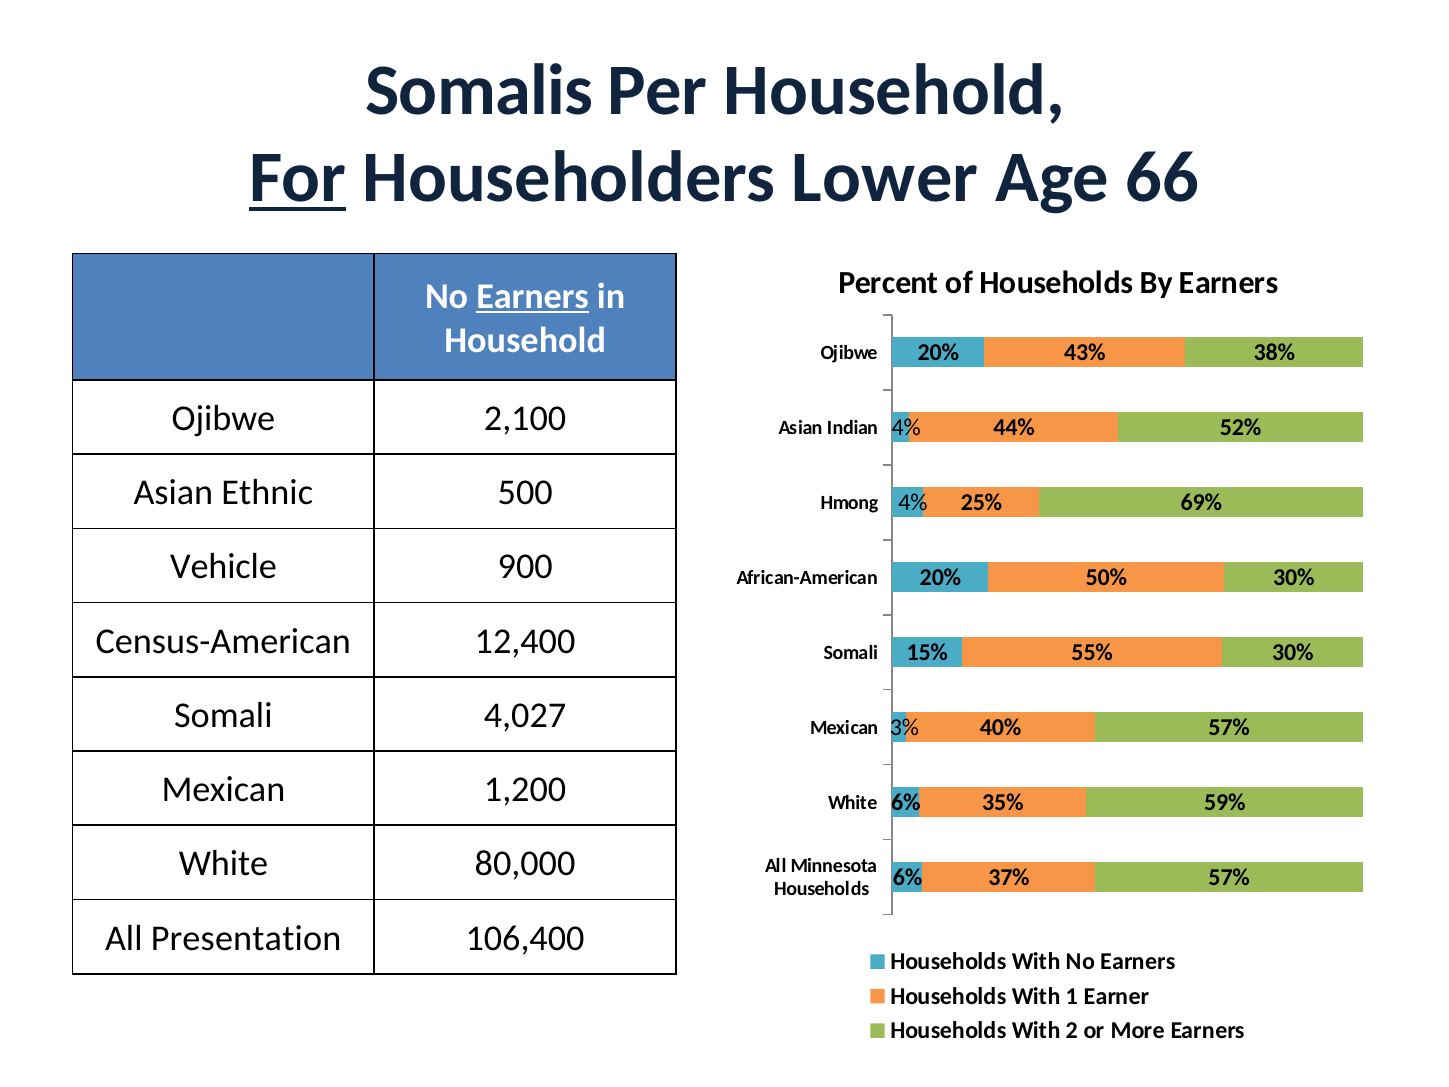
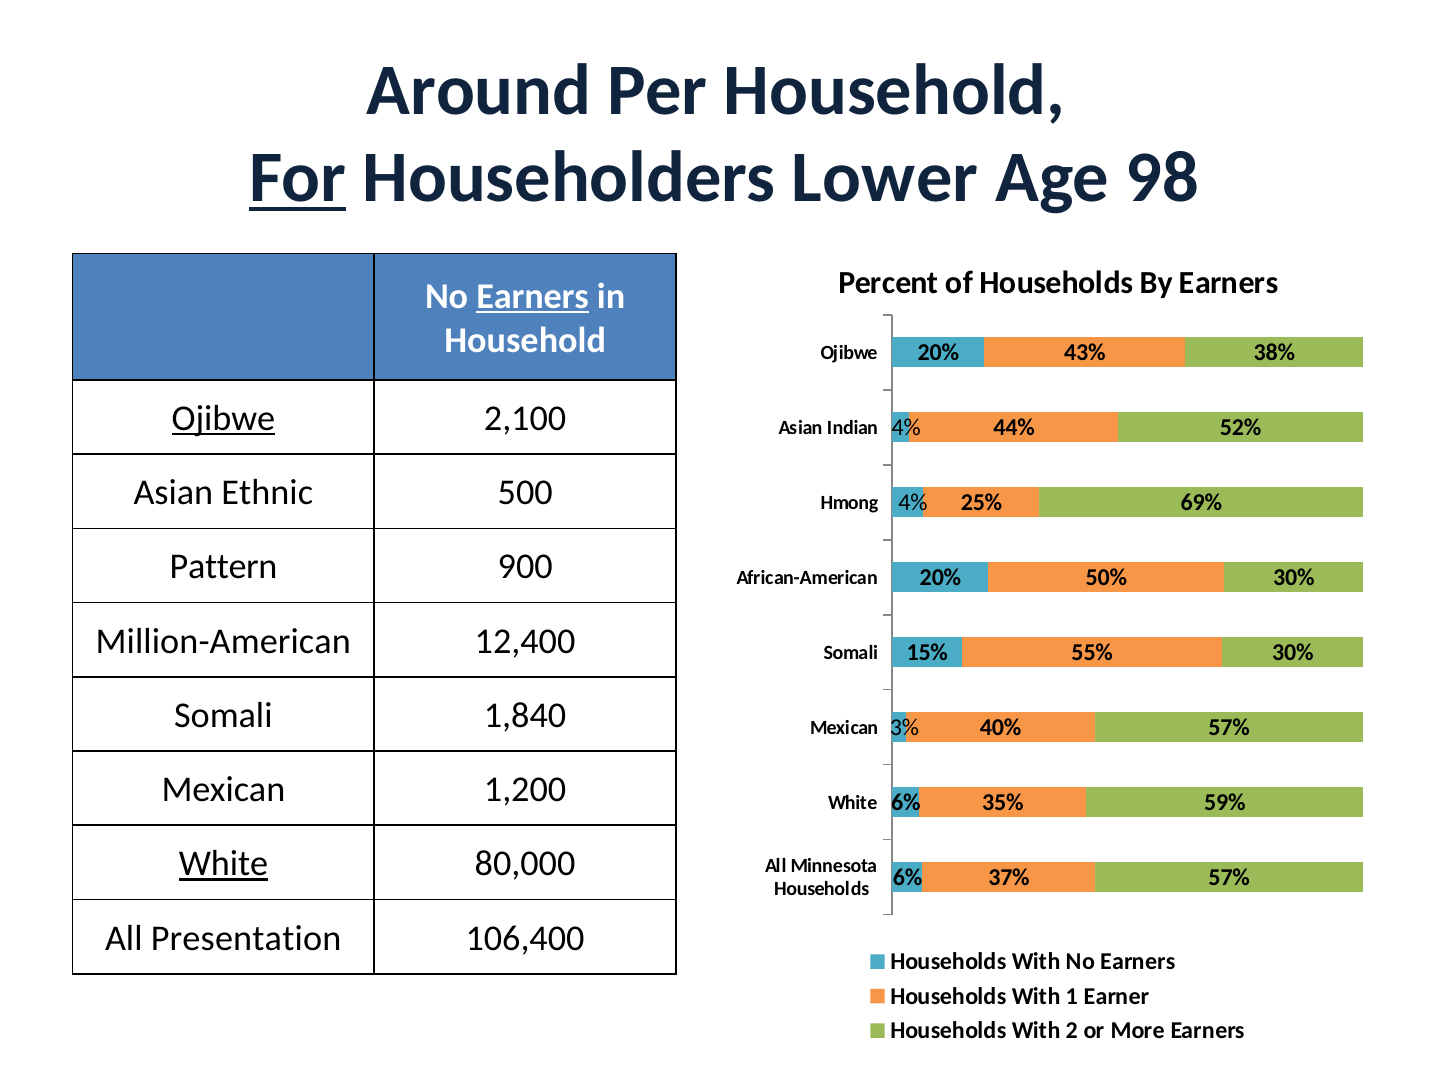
Somalis: Somalis -> Around
66: 66 -> 98
Ojibwe at (223, 418) underline: none -> present
Vehicle: Vehicle -> Pattern
Census-American: Census-American -> Million-American
4,027: 4,027 -> 1,840
White at (224, 864) underline: none -> present
